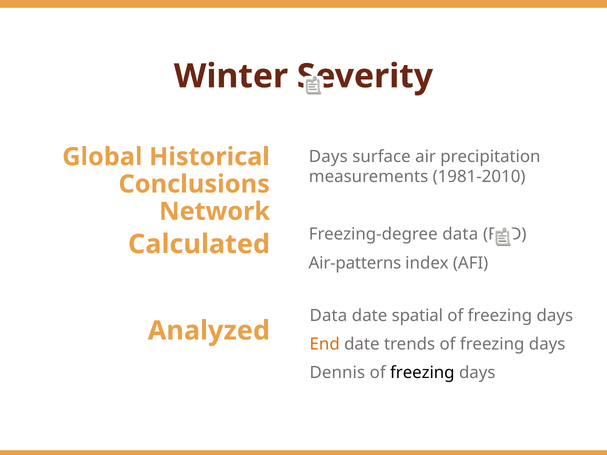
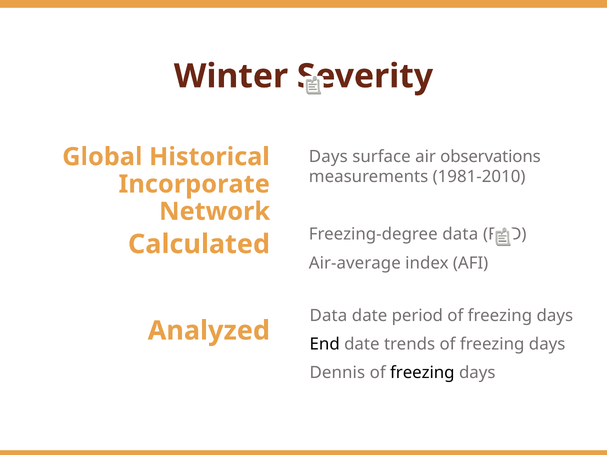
precipitation: precipitation -> observations
Conclusions: Conclusions -> Incorporate
Air-patterns: Air-patterns -> Air-average
spatial: spatial -> period
End colour: orange -> black
